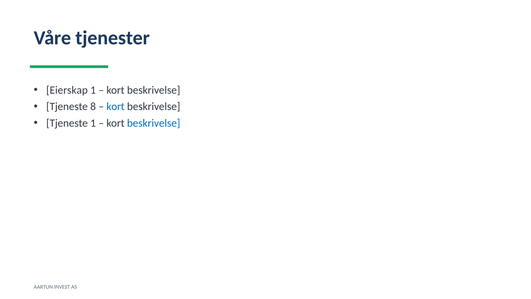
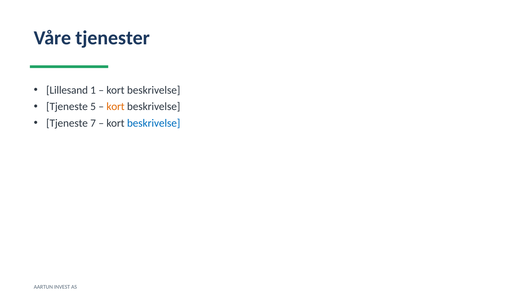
Eierskap: Eierskap -> Lillesand
8: 8 -> 5
kort at (116, 107) colour: blue -> orange
Tjeneste 1: 1 -> 7
